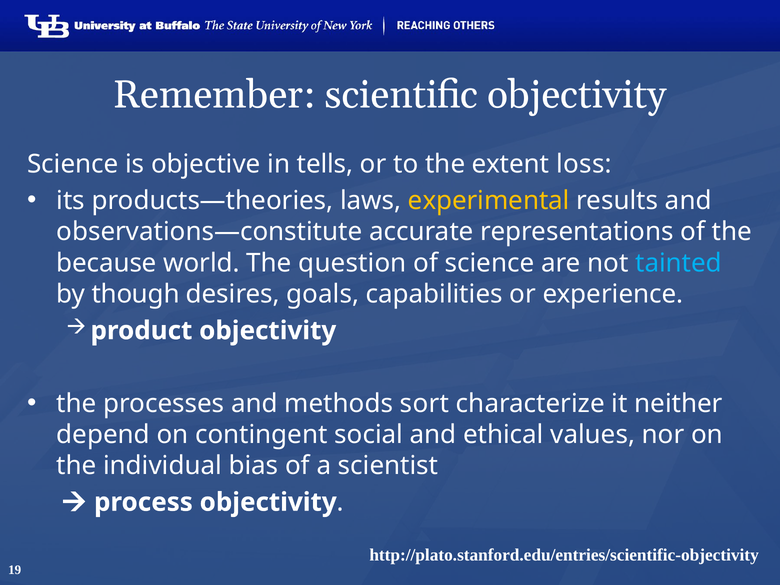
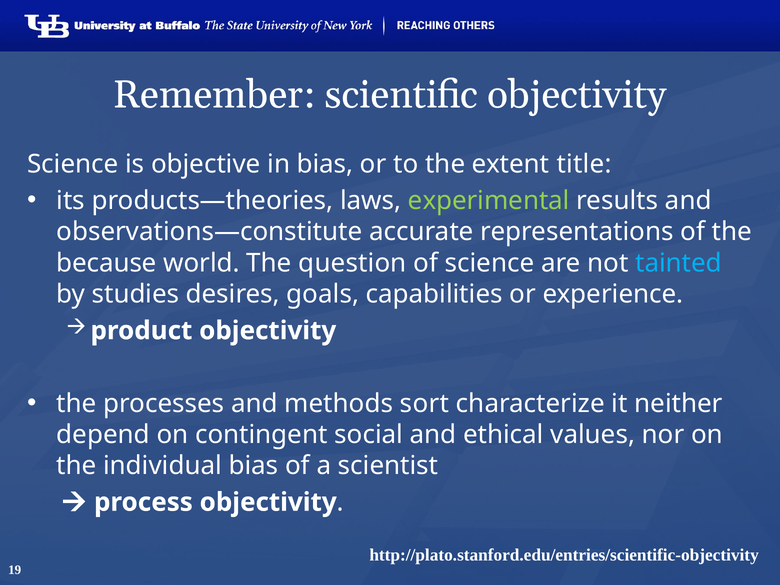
in tells: tells -> bias
loss: loss -> title
experimental colour: yellow -> light green
though: though -> studies
